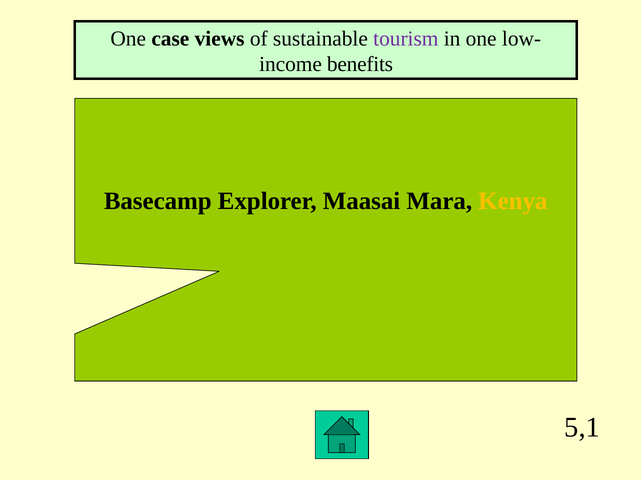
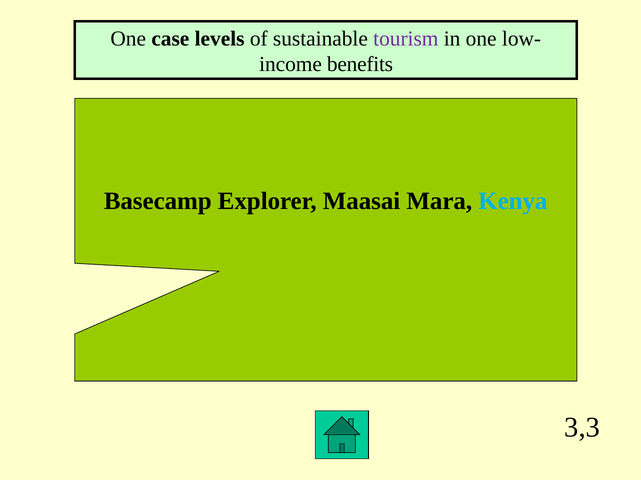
views: views -> levels
Kenya colour: yellow -> light blue
5,1: 5,1 -> 3,3
